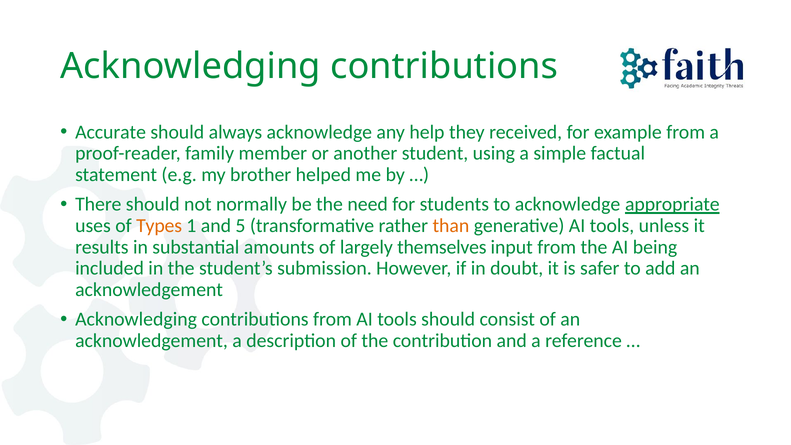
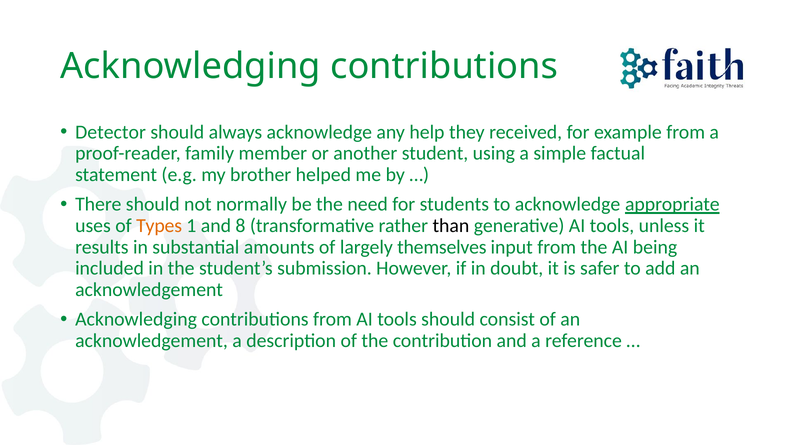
Accurate: Accurate -> Detector
5: 5 -> 8
than colour: orange -> black
